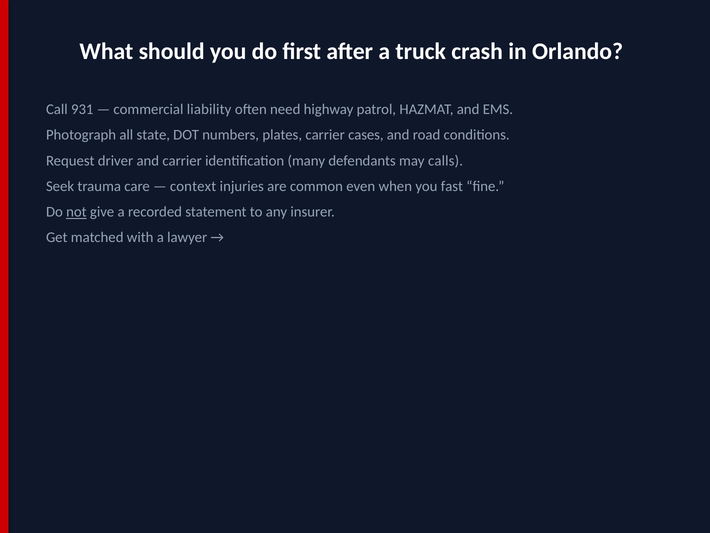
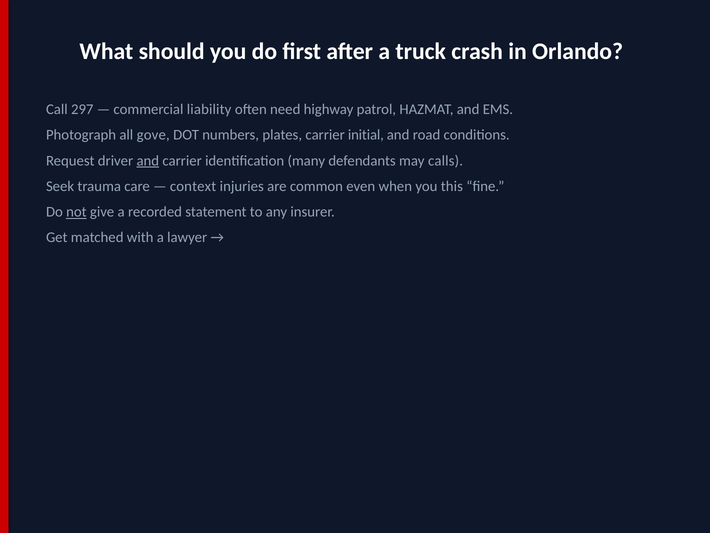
931: 931 -> 297
state: state -> gove
cases: cases -> initial
and at (148, 160) underline: none -> present
fast: fast -> this
